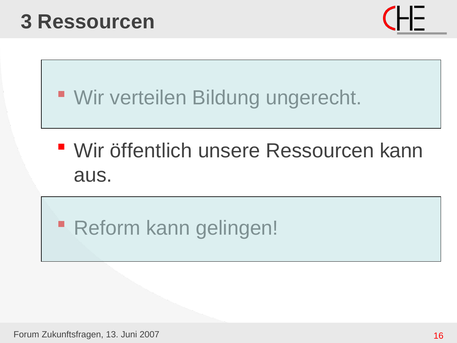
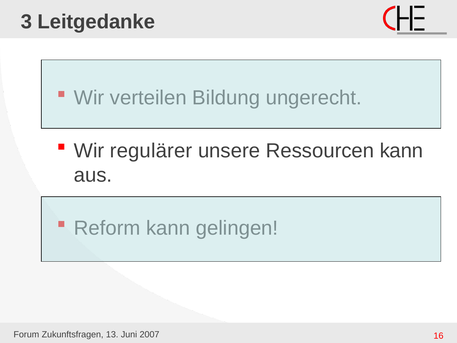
3 Ressourcen: Ressourcen -> Leitgedanke
öffentlich: öffentlich -> regulärer
